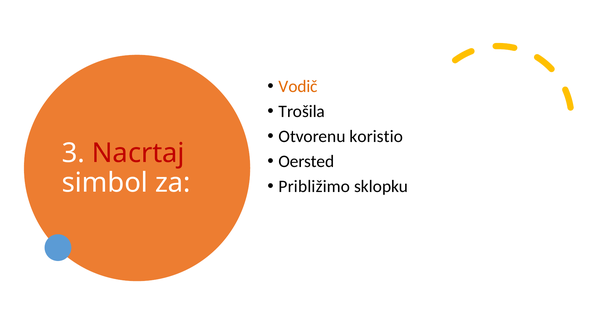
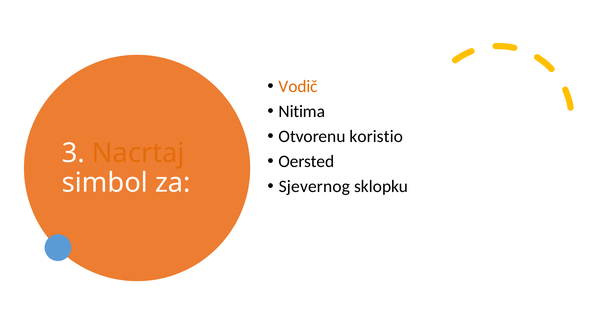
Trošila: Trošila -> Nitima
Nacrtaj colour: red -> orange
Približimo: Približimo -> Sjevernog
